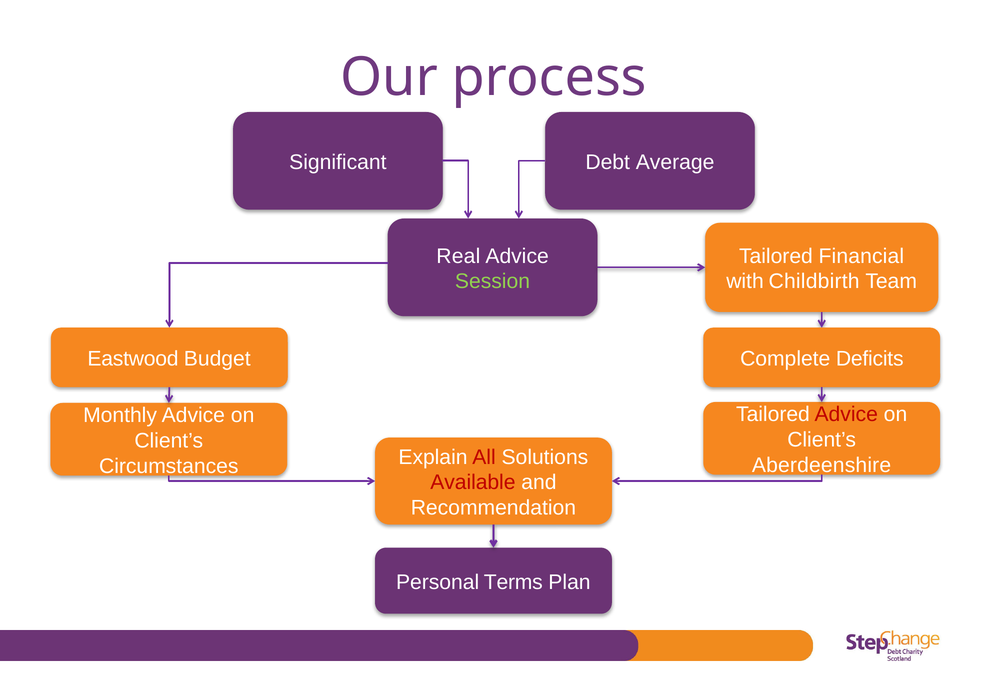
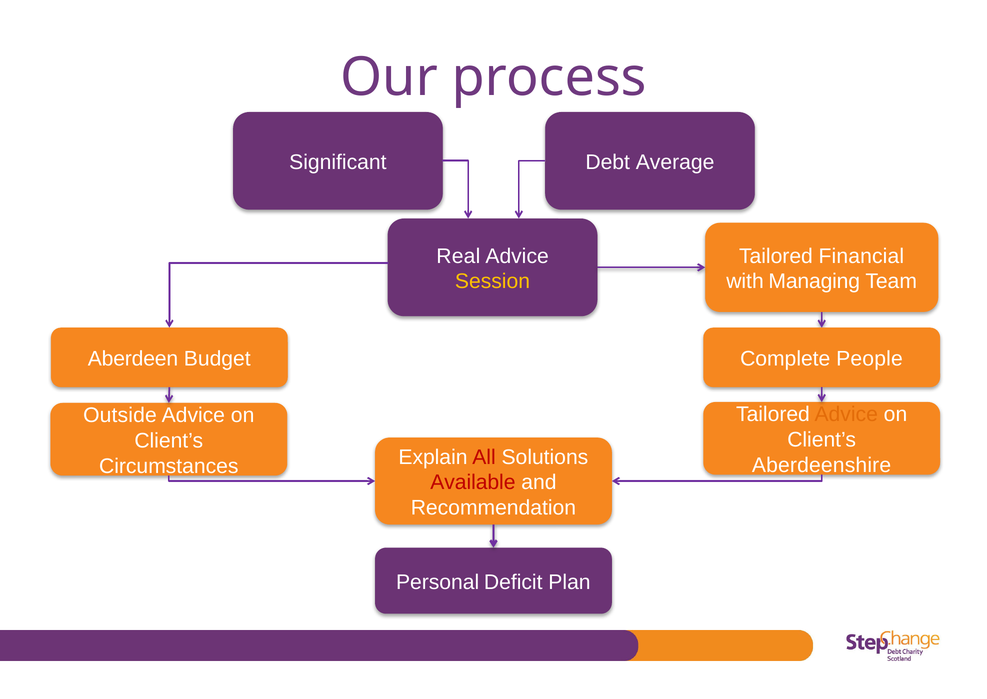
Childbirth: Childbirth -> Managing
Session colour: light green -> yellow
Eastwood: Eastwood -> Aberdeen
Deficits: Deficits -> People
Advice at (846, 414) colour: red -> orange
Monthly: Monthly -> Outside
Terms: Terms -> Deficit
